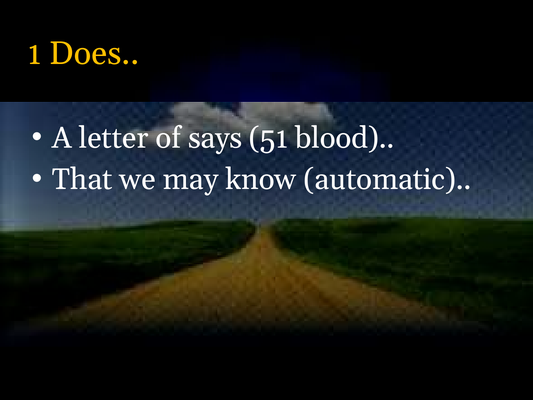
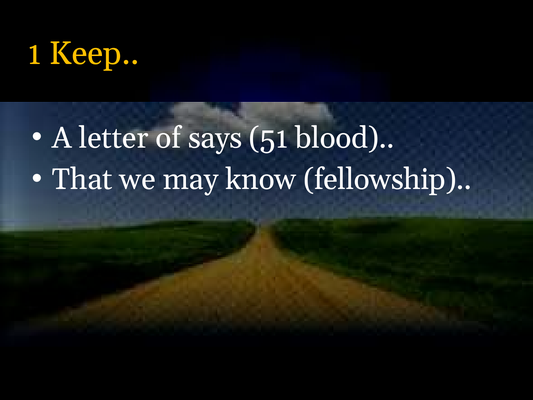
Does: Does -> Keep
automatic: automatic -> fellowship
